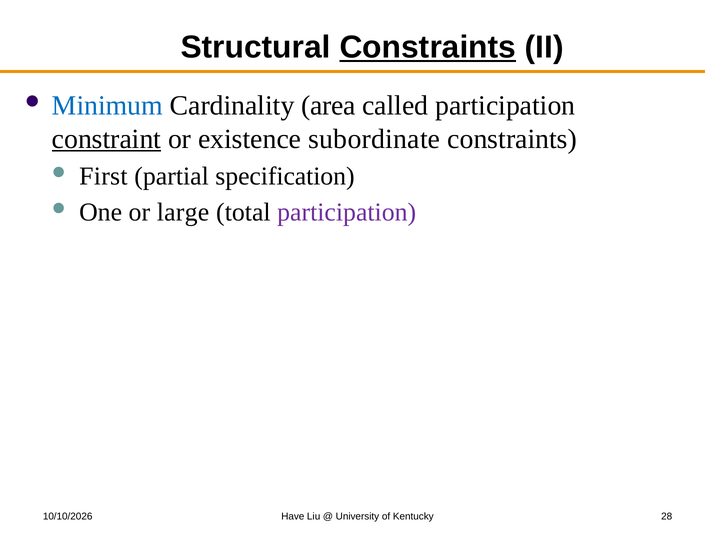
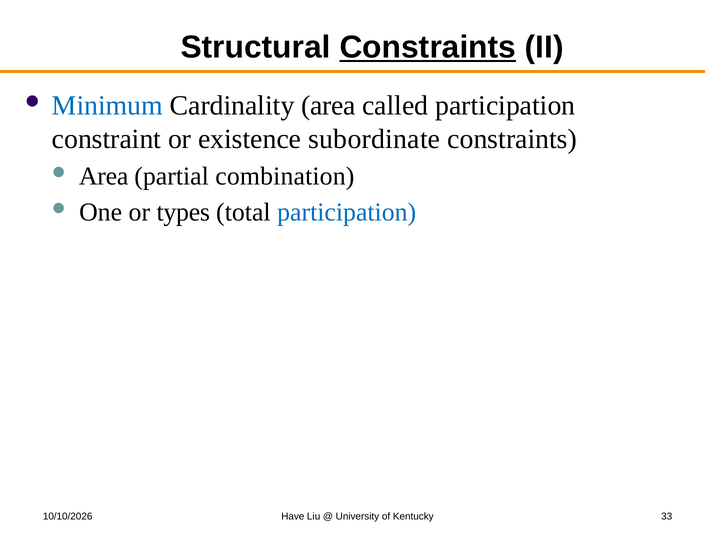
constraint underline: present -> none
First at (103, 176): First -> Area
specification: specification -> combination
large: large -> types
participation at (347, 212) colour: purple -> blue
28: 28 -> 33
